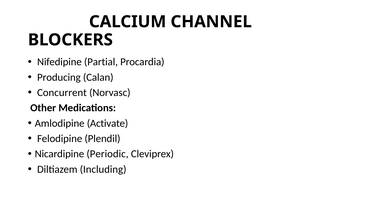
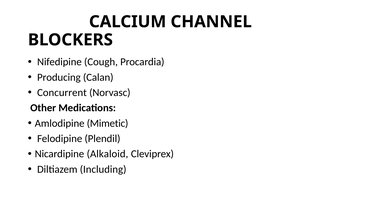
Partial: Partial -> Cough
Activate: Activate -> Mimetic
Periodic: Periodic -> Alkaloid
